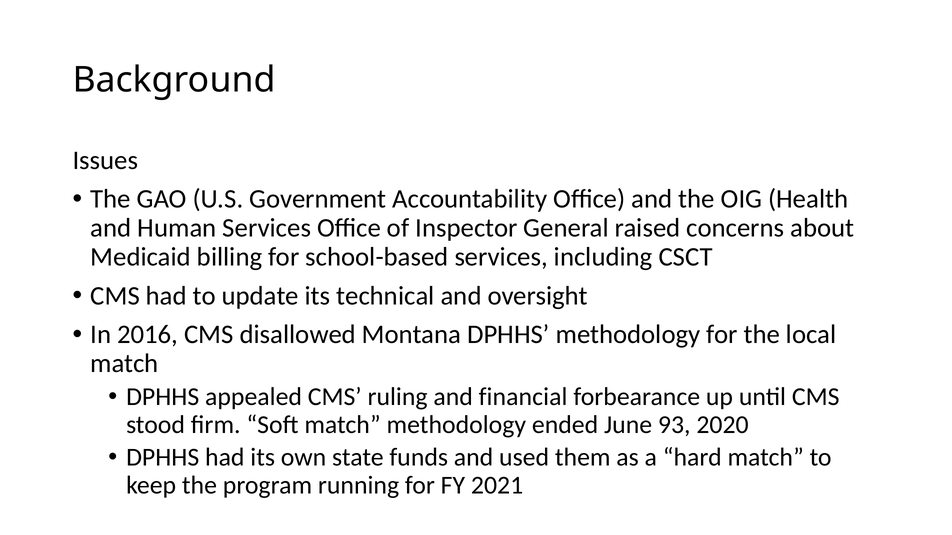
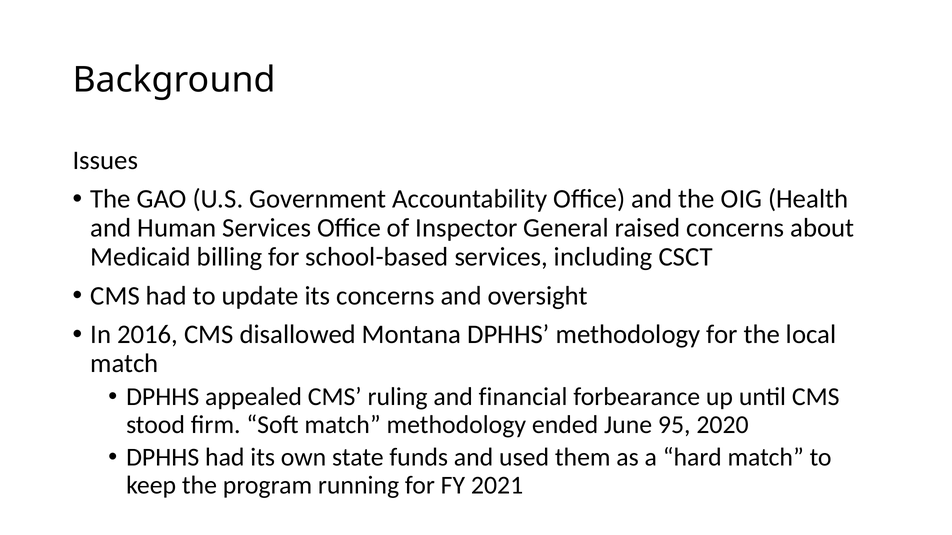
its technical: technical -> concerns
93: 93 -> 95
